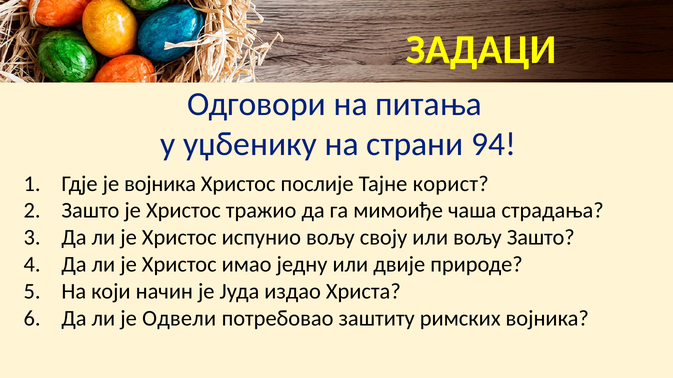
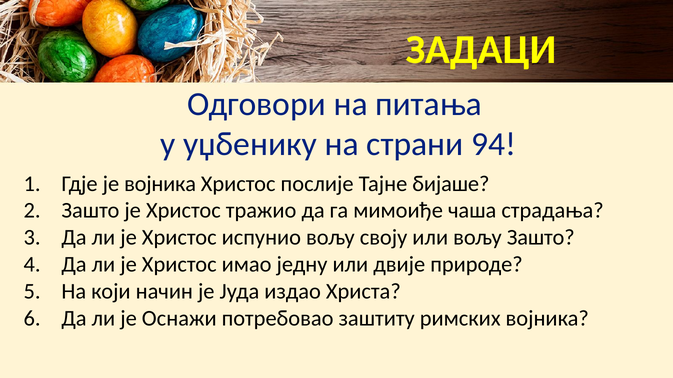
корист: корист -> бијаше
Одвели: Одвели -> Оснажи
